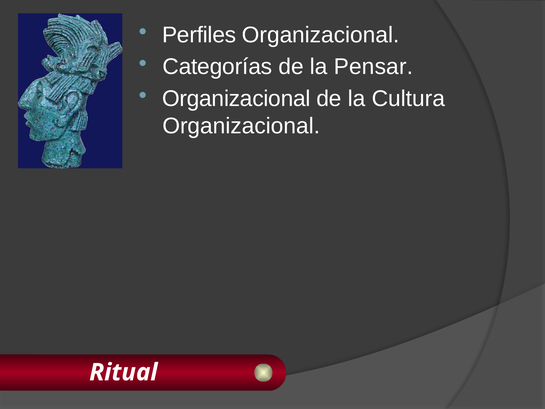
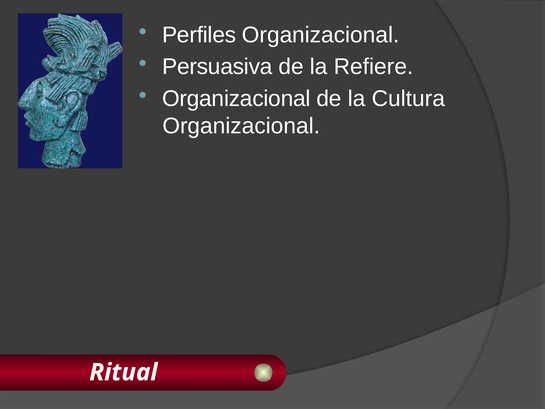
Categorías: Categorías -> Persuasiva
Pensar: Pensar -> Refiere
